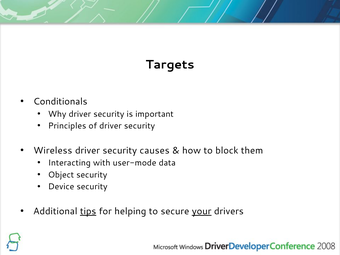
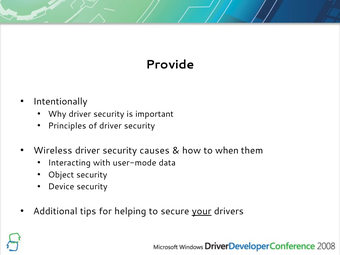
Targets: Targets -> Provide
Conditionals: Conditionals -> Intentionally
block: block -> when
tips underline: present -> none
